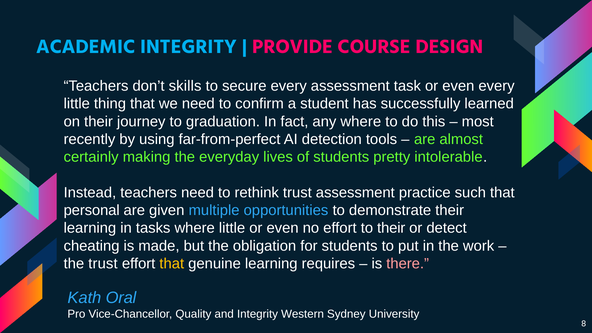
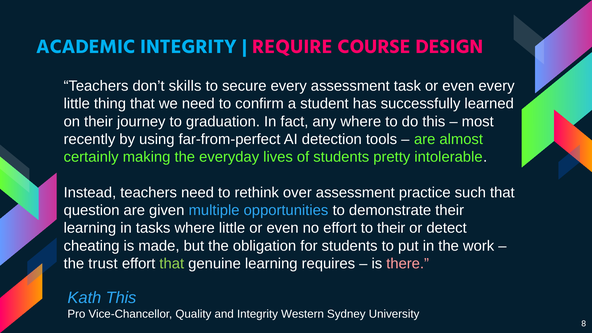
PROVIDE: PROVIDE -> REQUIRE
rethink trust: trust -> over
personal: personal -> question
that at (172, 264) colour: yellow -> light green
Kath Oral: Oral -> This
